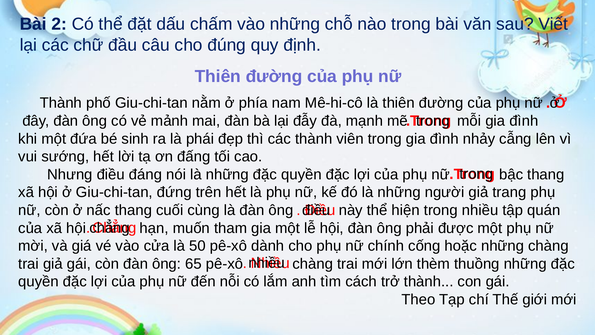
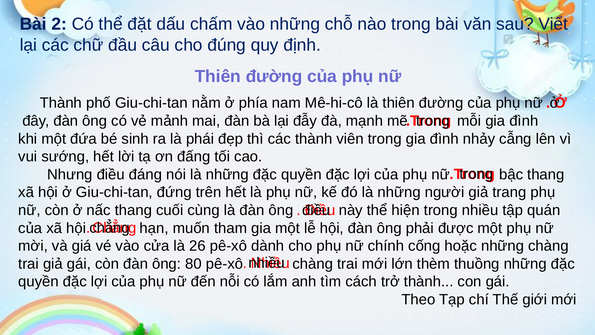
50: 50 -> 26
65: 65 -> 80
